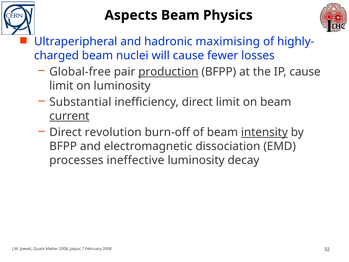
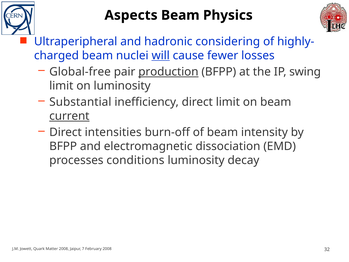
maximising: maximising -> considering
will underline: none -> present
IP cause: cause -> swing
revolution: revolution -> intensities
intensity underline: present -> none
ineffective: ineffective -> conditions
